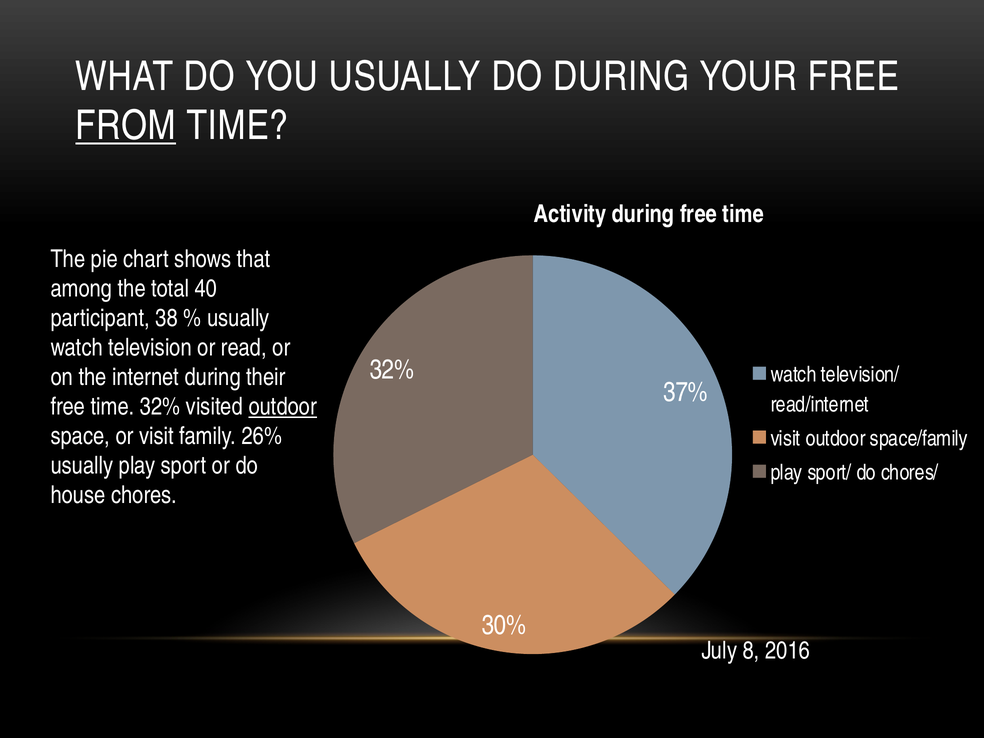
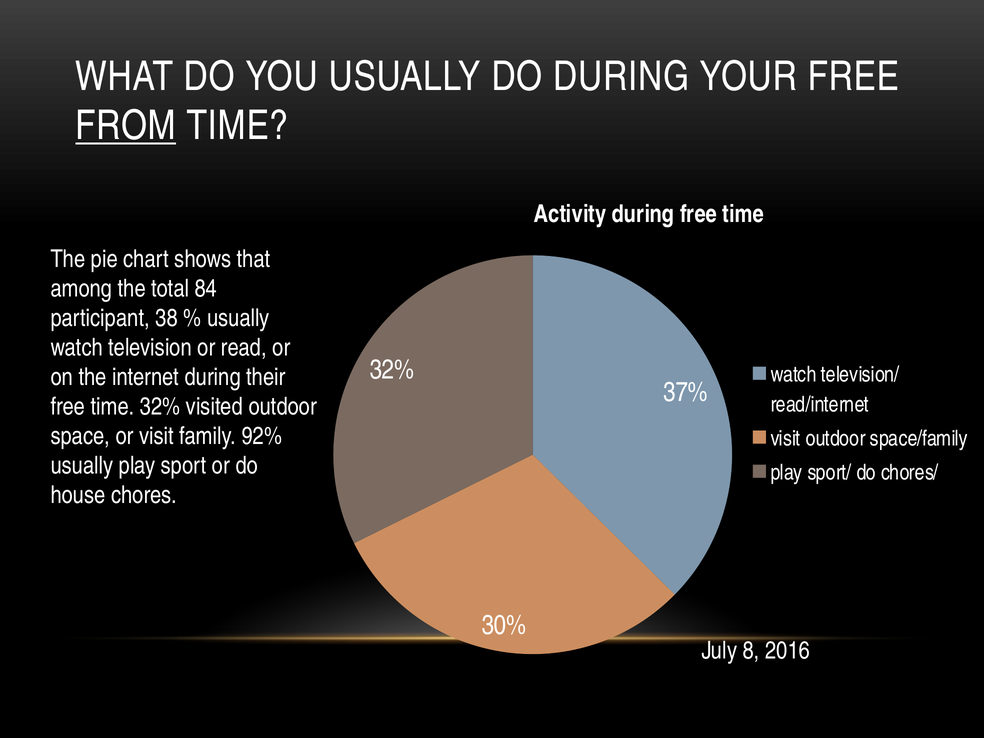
40: 40 -> 84
outdoor at (283, 407) underline: present -> none
26%: 26% -> 92%
